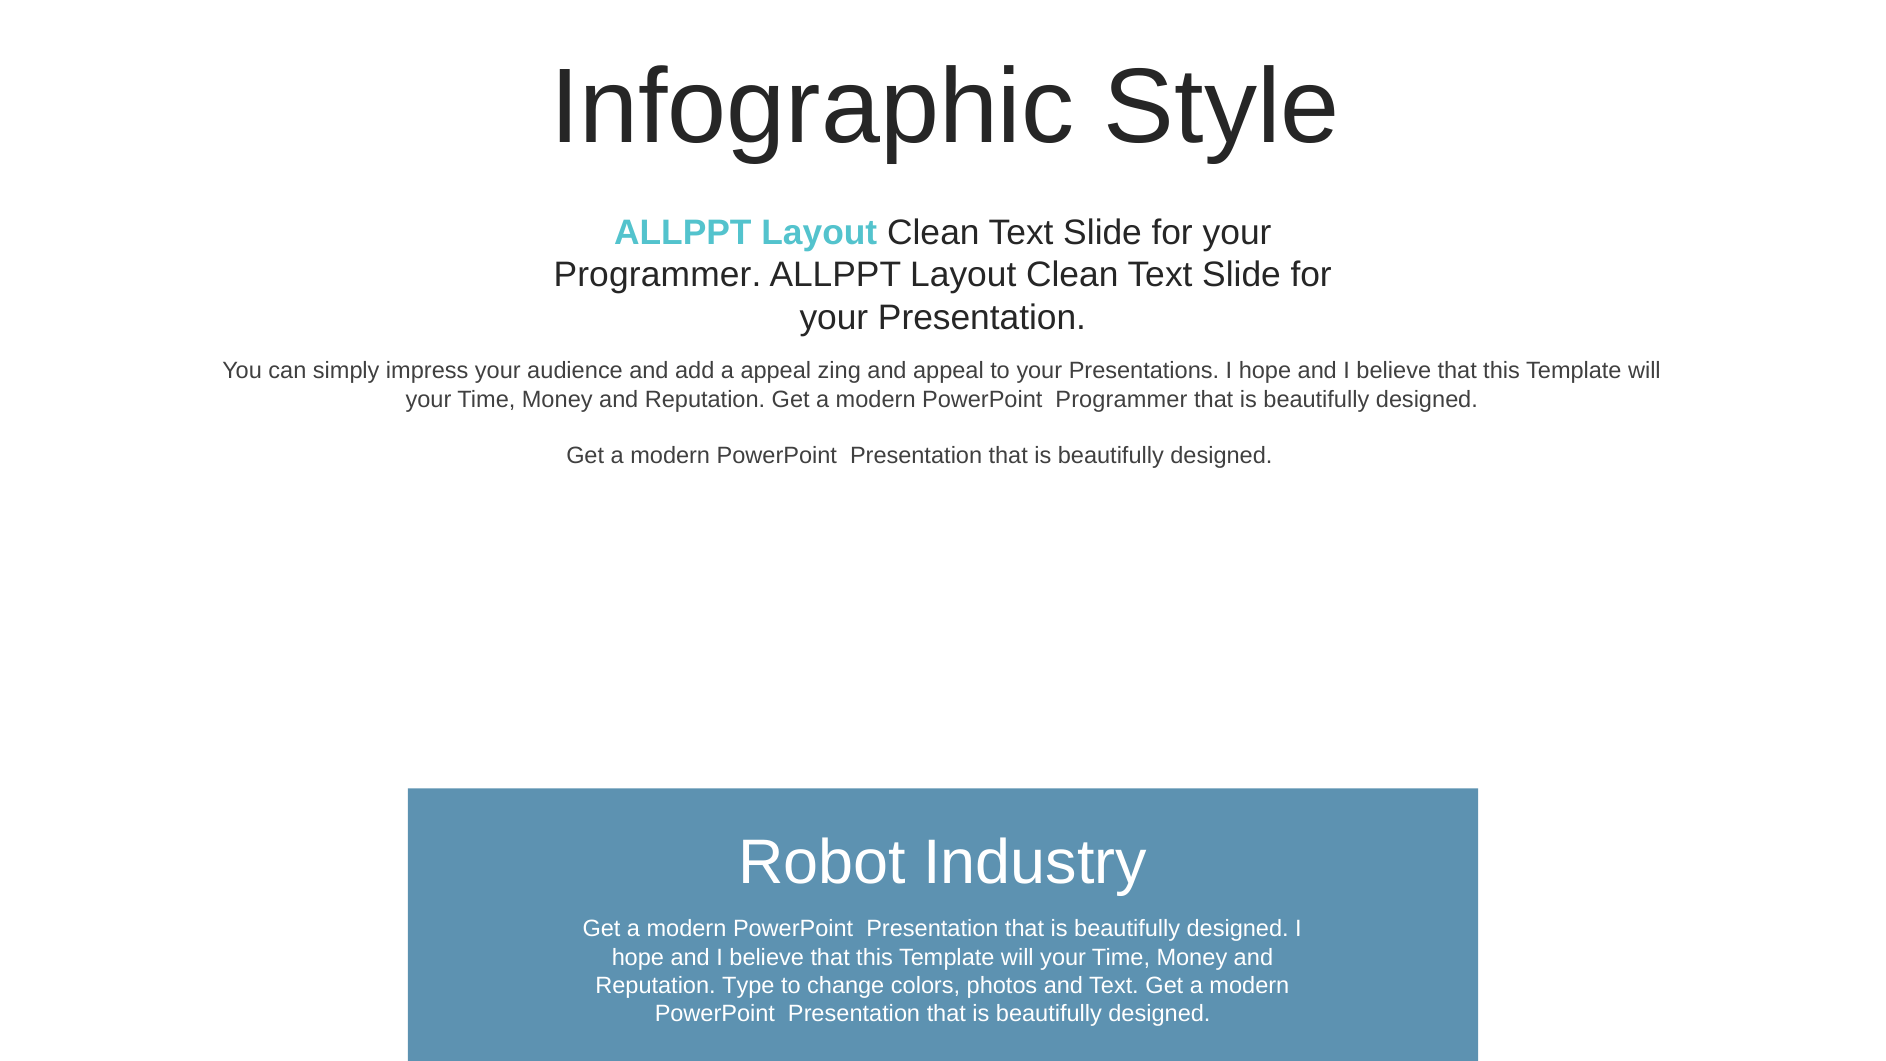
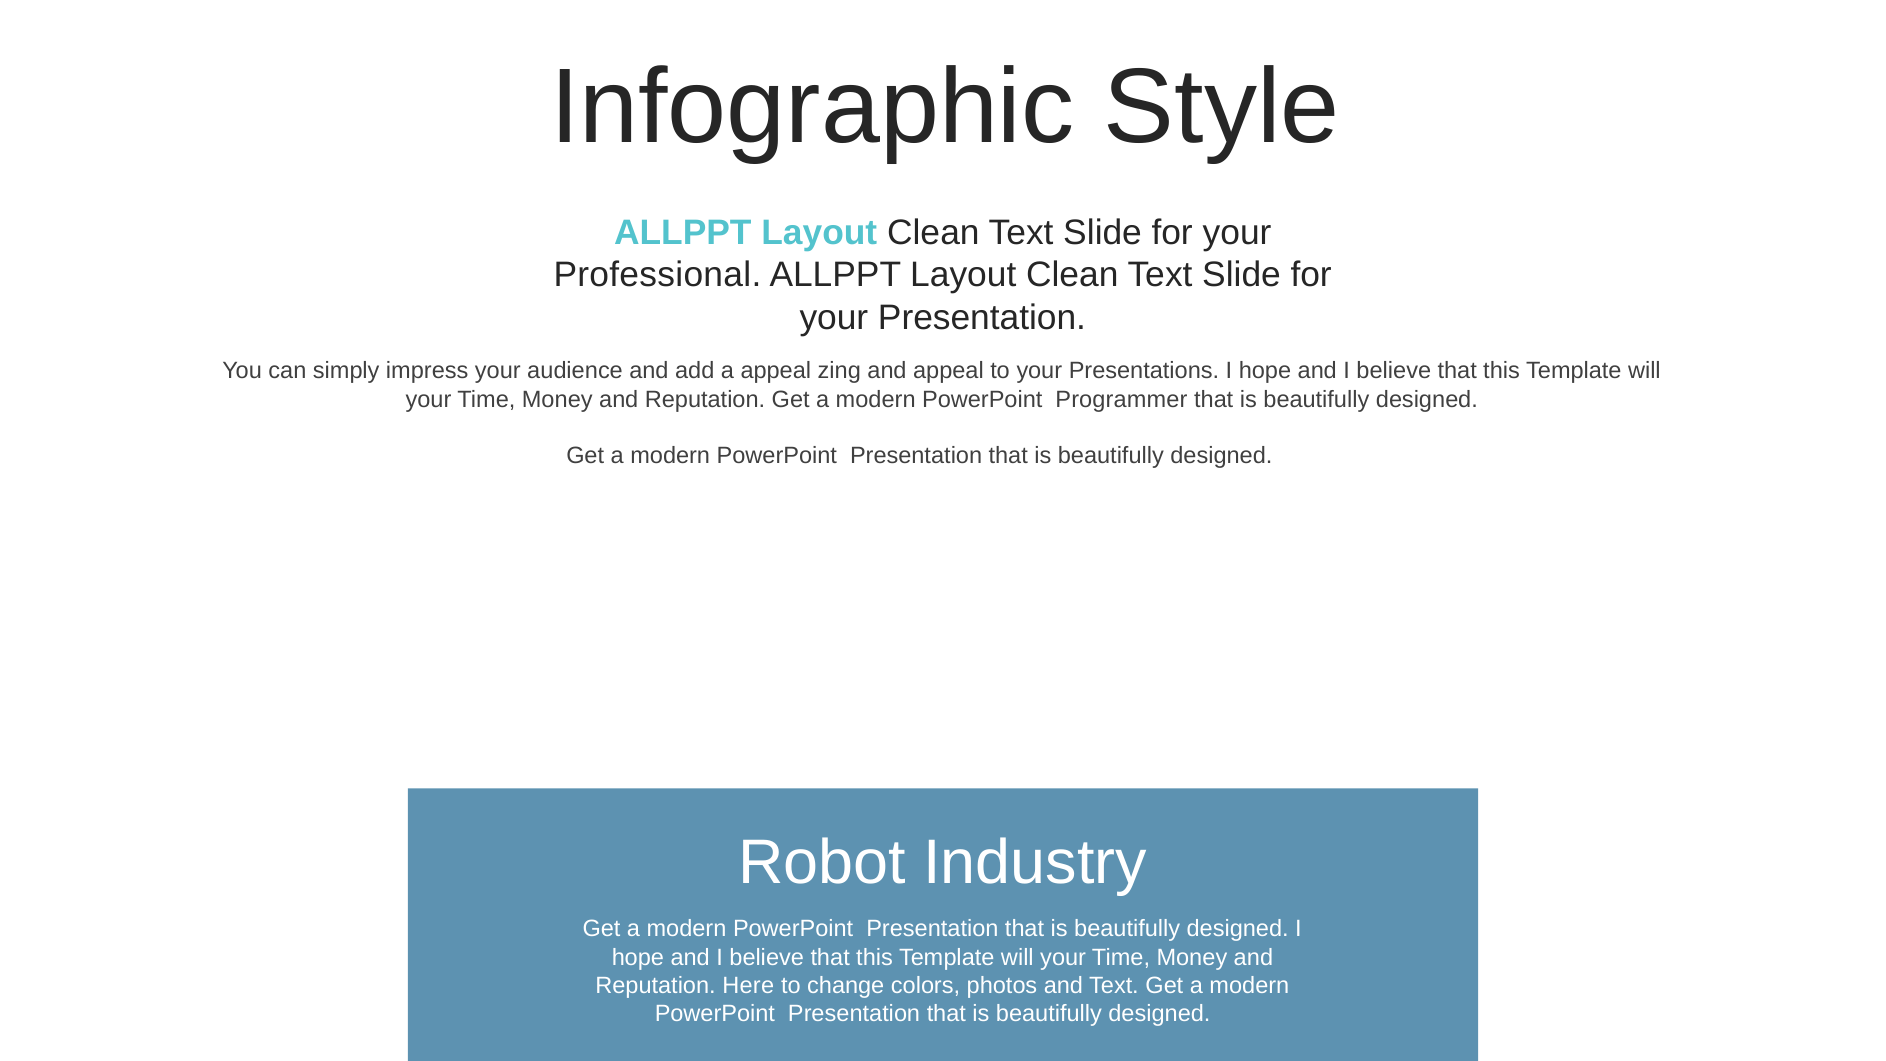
Programmer at (657, 275): Programmer -> Professional
Type: Type -> Here
